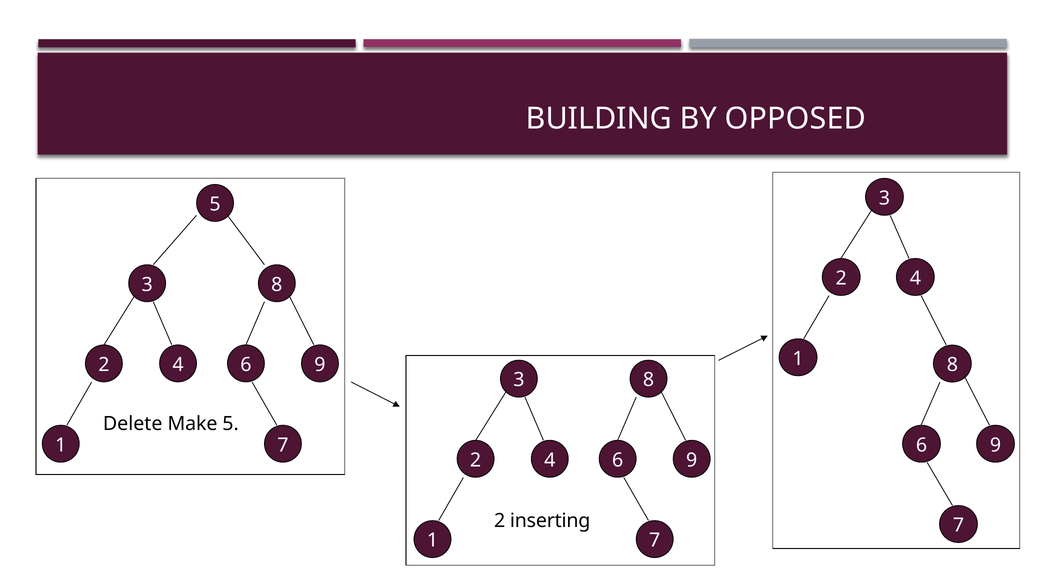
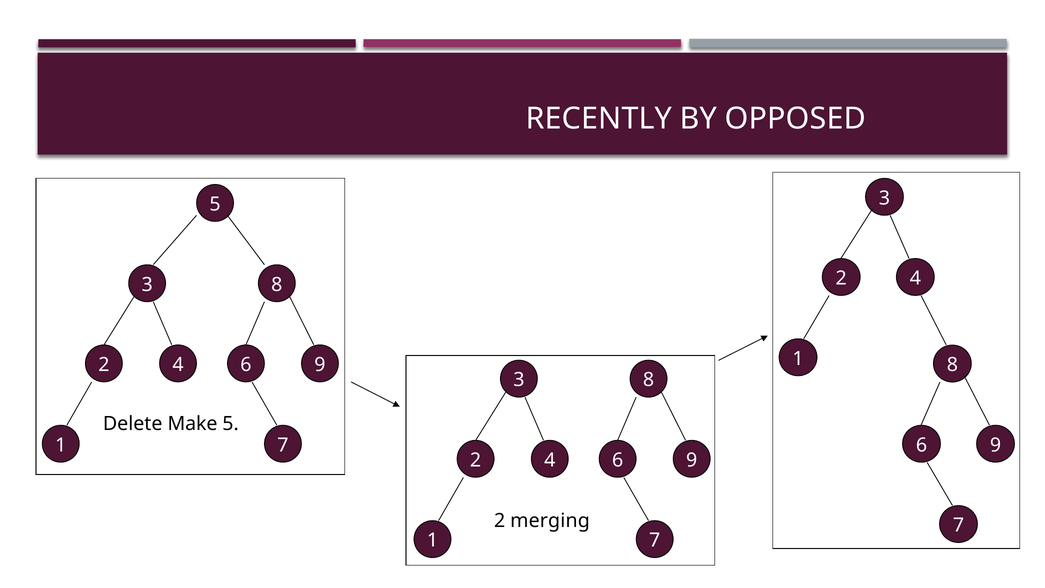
BUILDING: BUILDING -> RECENTLY
inserting: inserting -> merging
